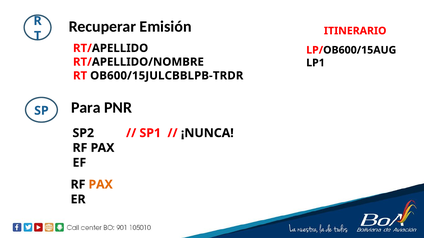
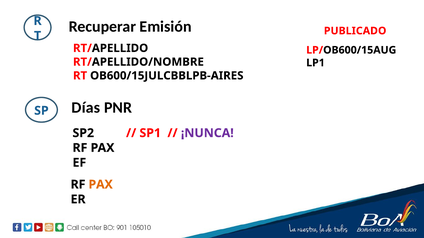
ITINERARIO: ITINERARIO -> PUBLICADO
OB600/15JULCBBLPB-TRDR: OB600/15JULCBBLPB-TRDR -> OB600/15JULCBBLPB-AIRES
Para: Para -> Días
¡NUNCA colour: black -> purple
